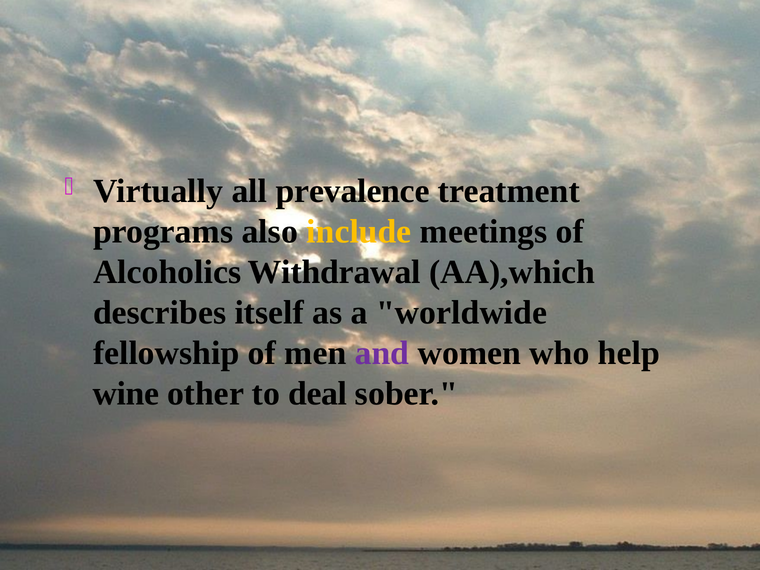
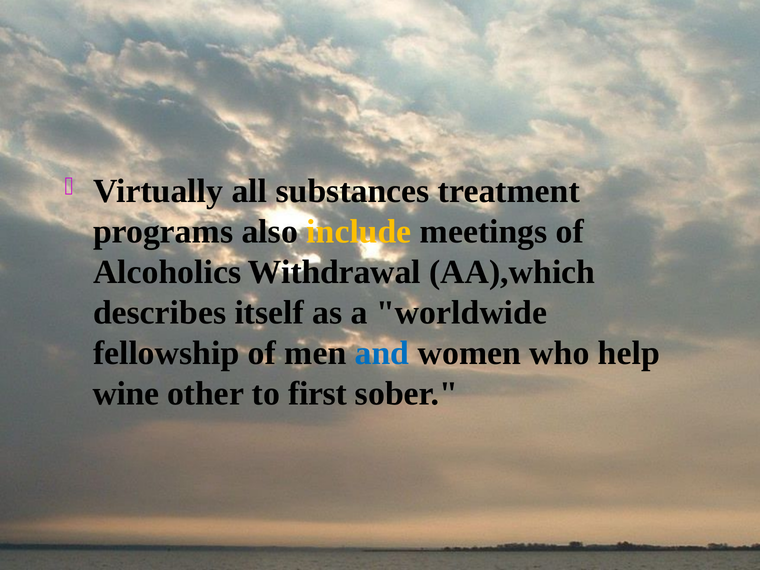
prevalence: prevalence -> substances
and colour: purple -> blue
deal: deal -> first
